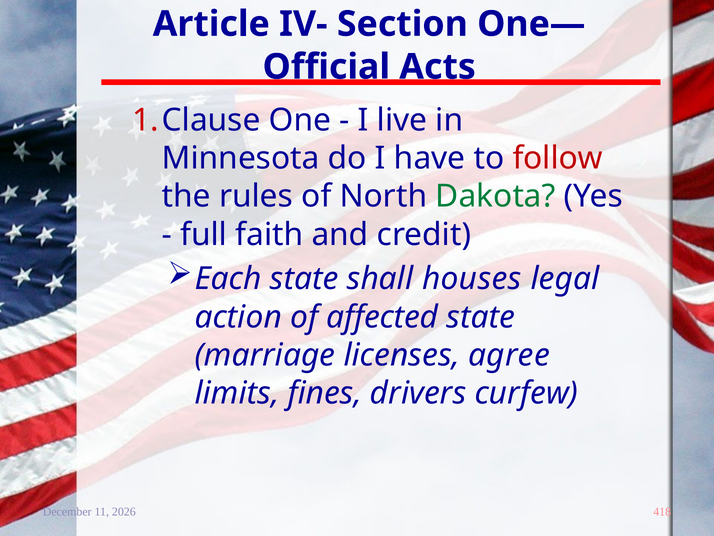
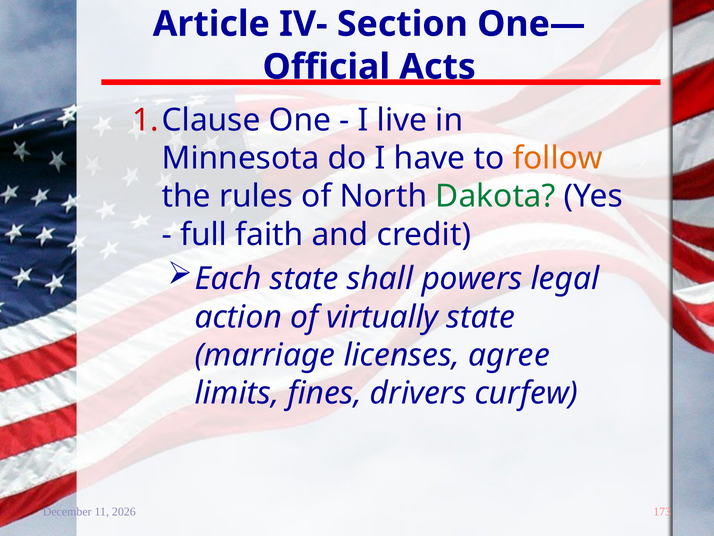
follow colour: red -> orange
houses: houses -> powers
affected: affected -> virtually
418: 418 -> 173
